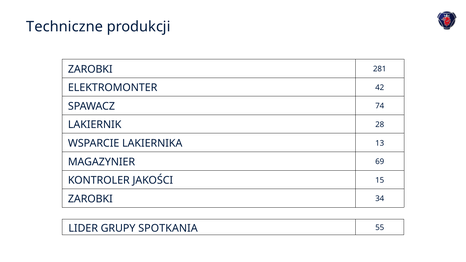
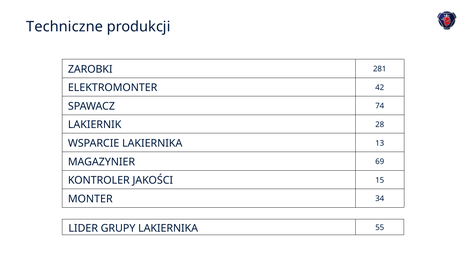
ZAROBKI at (90, 199): ZAROBKI -> MONTER
GRUPY SPOTKANIA: SPOTKANIA -> LAKIERNIKA
